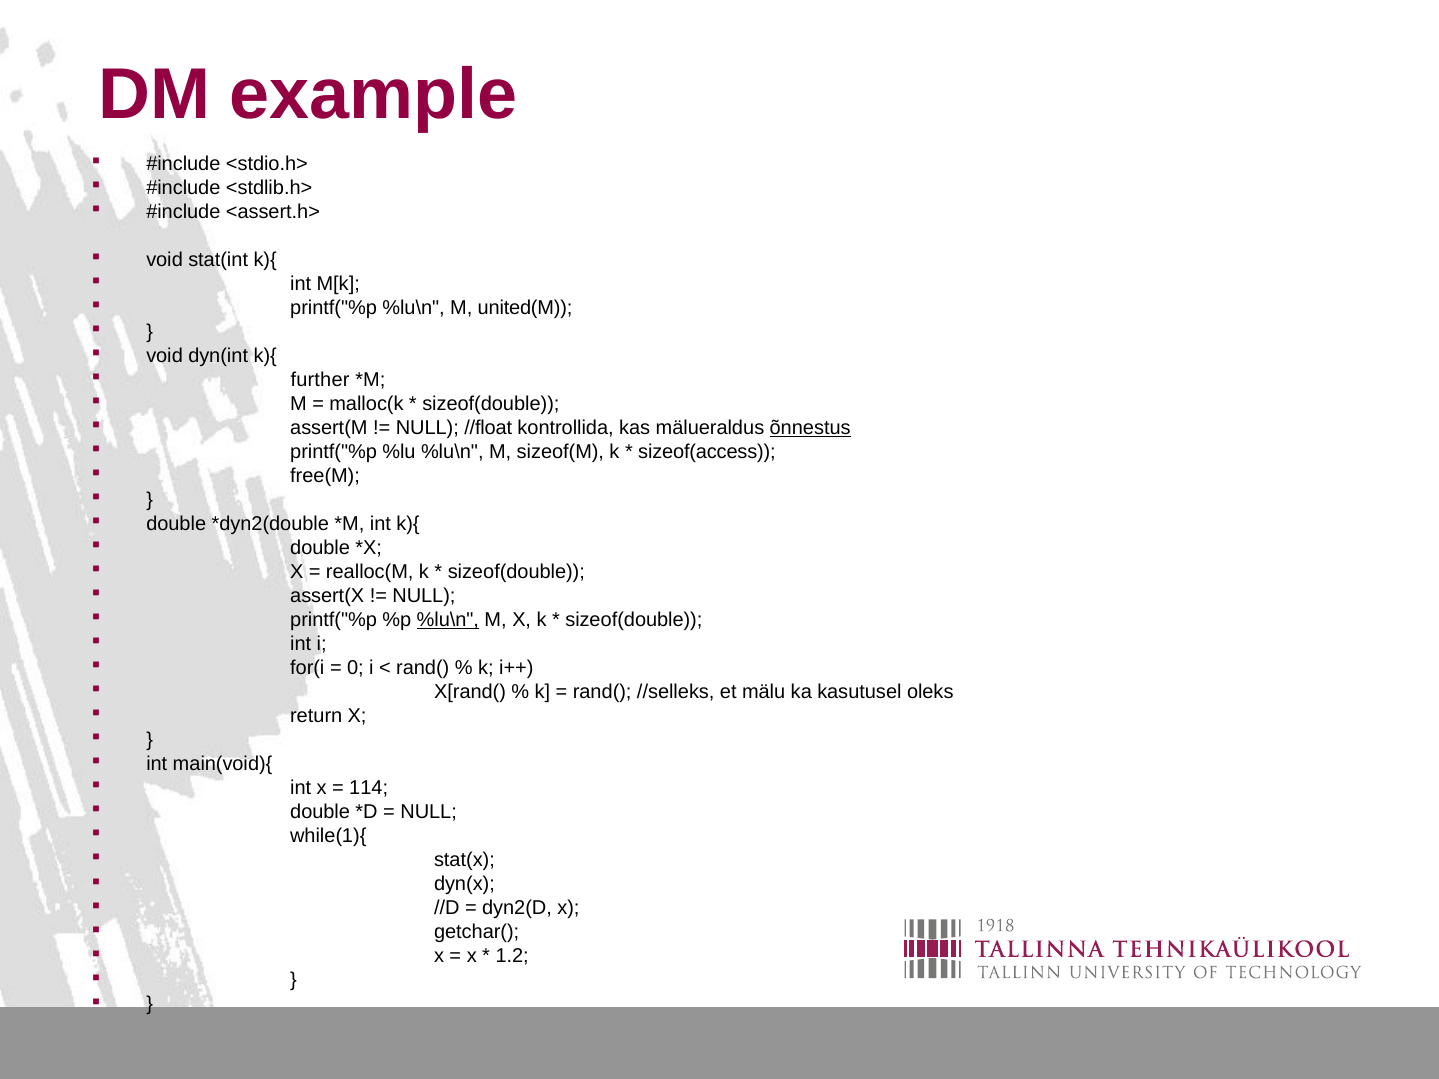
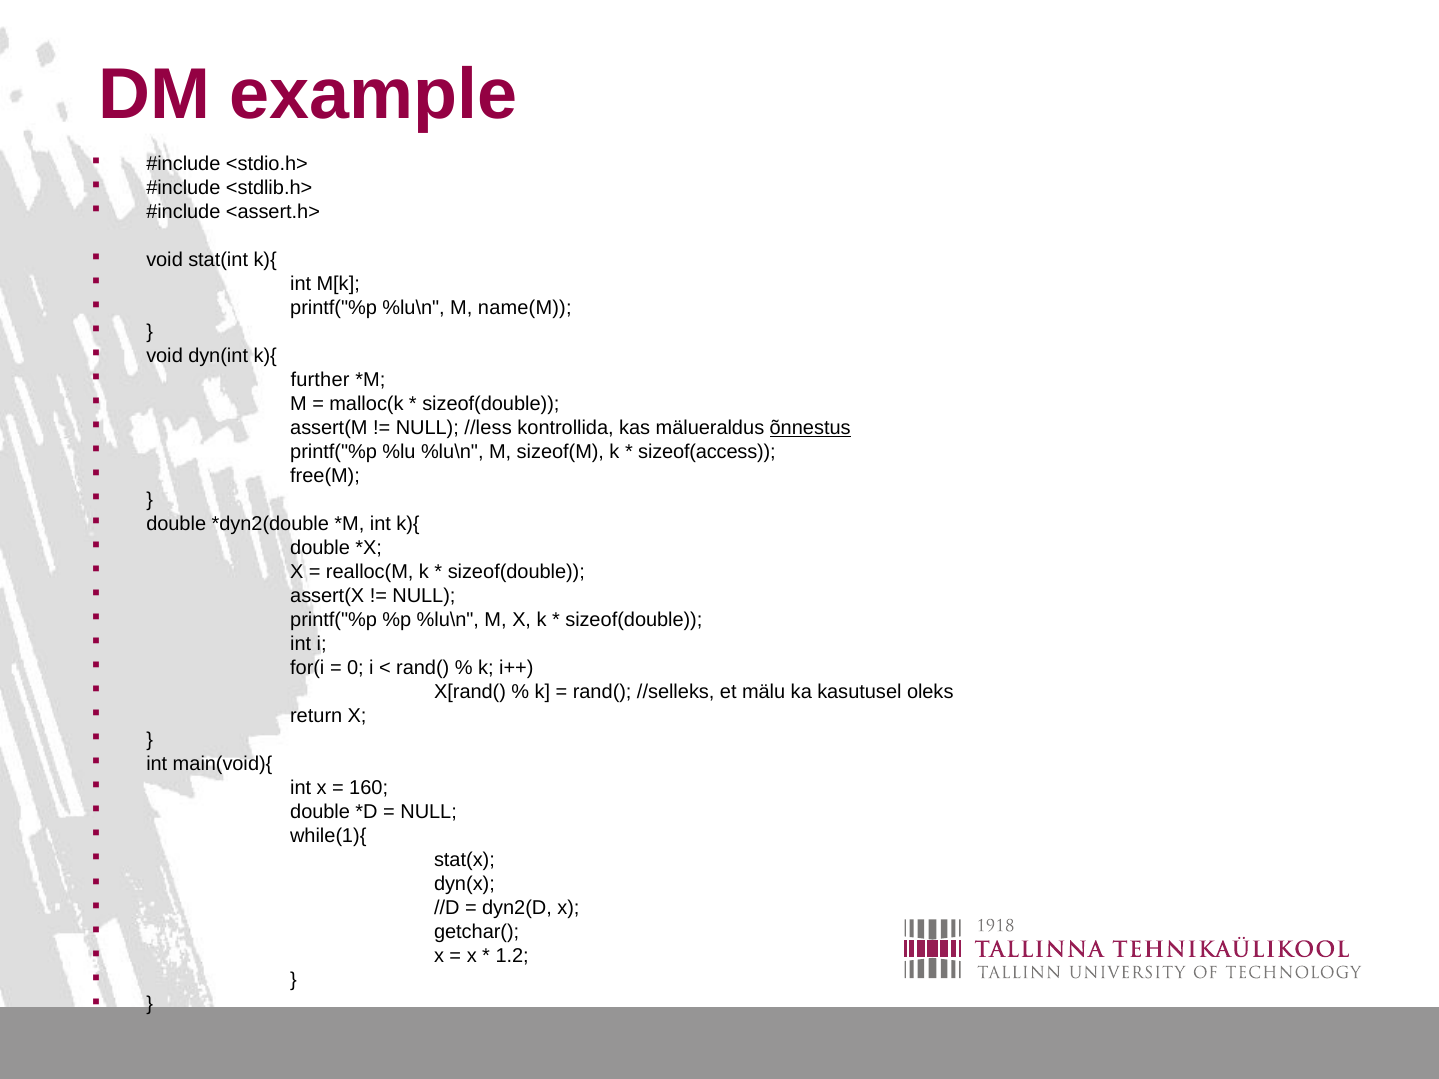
united(M: united(M -> name(M
//float: //float -> //less
%lu\n at (448, 620) underline: present -> none
114: 114 -> 160
